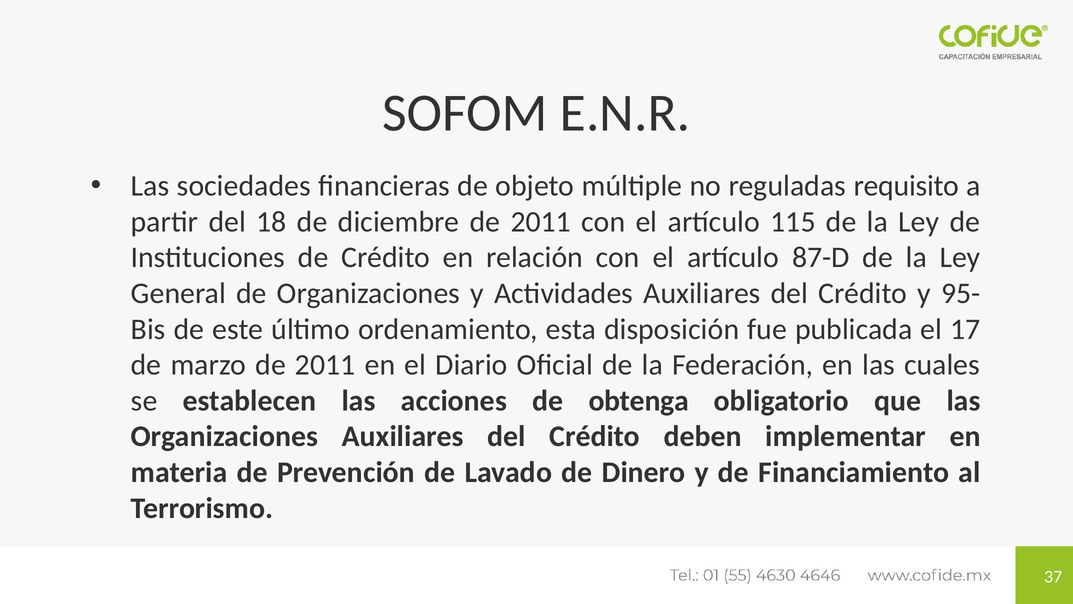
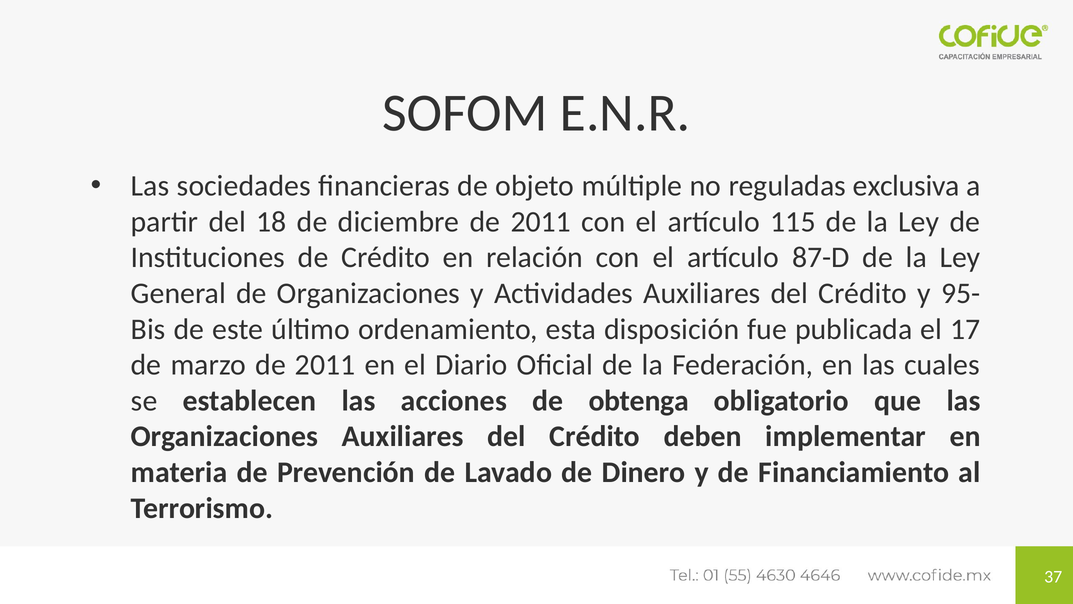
requisito: requisito -> exclusiva
